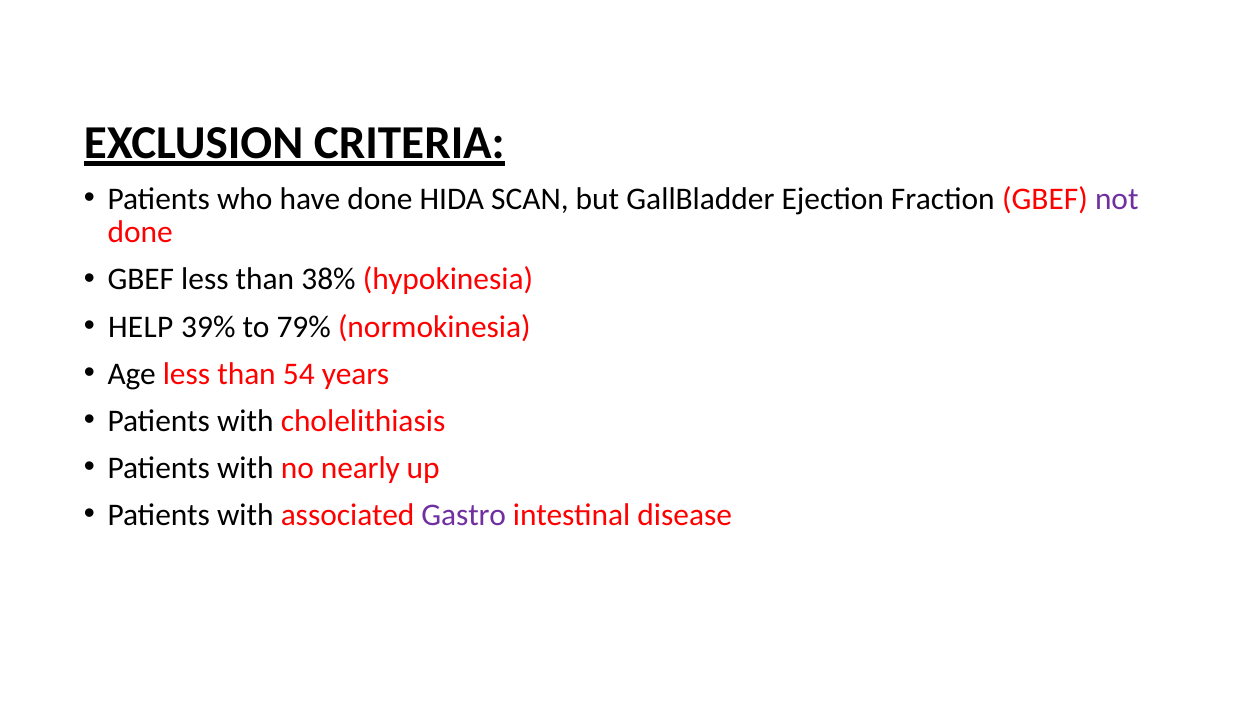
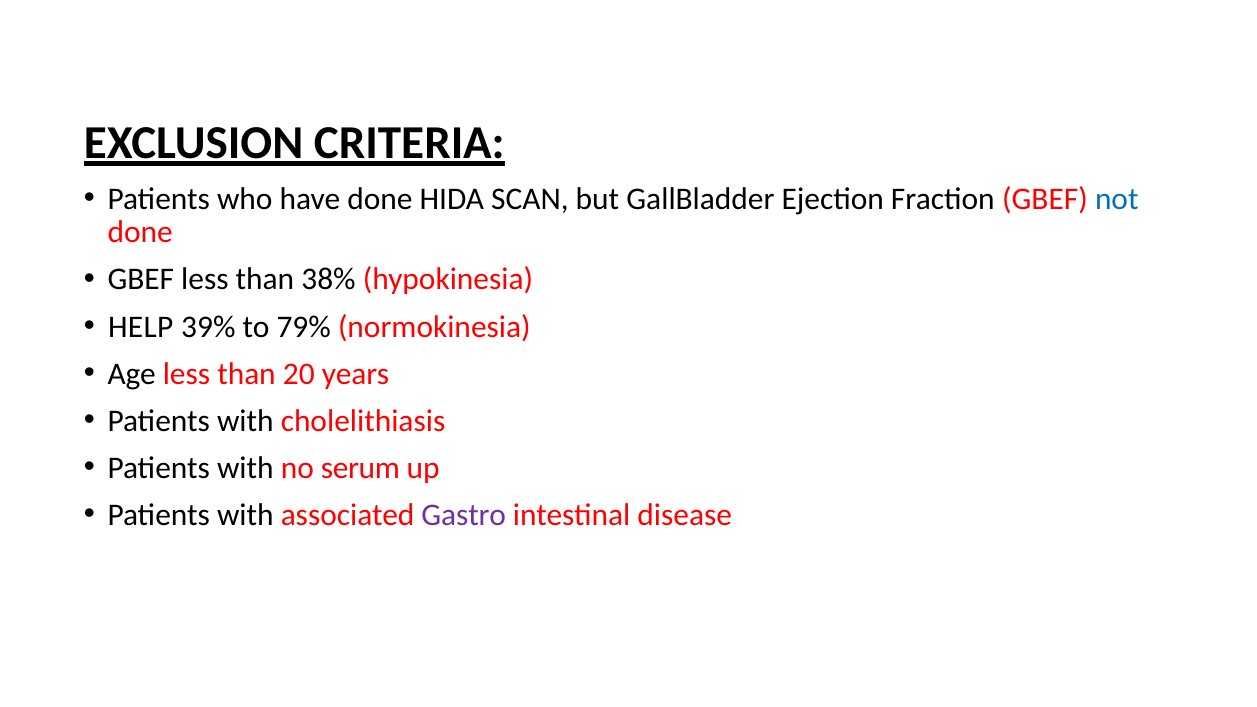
not colour: purple -> blue
54: 54 -> 20
nearly: nearly -> serum
